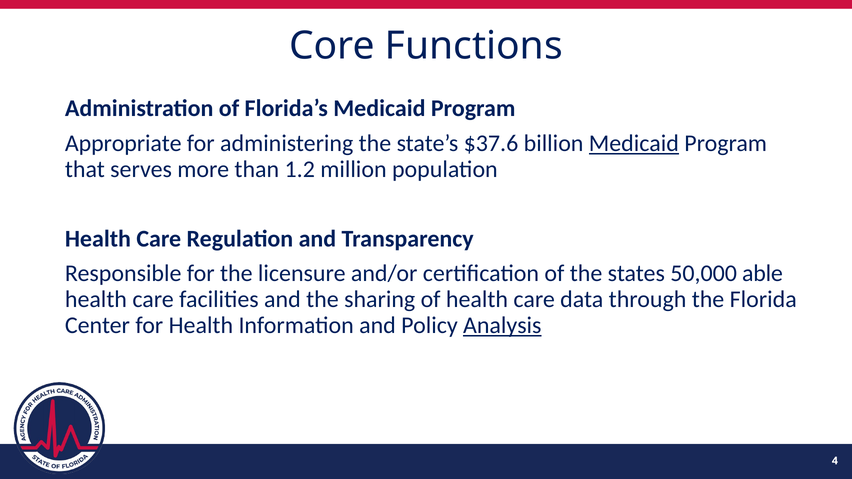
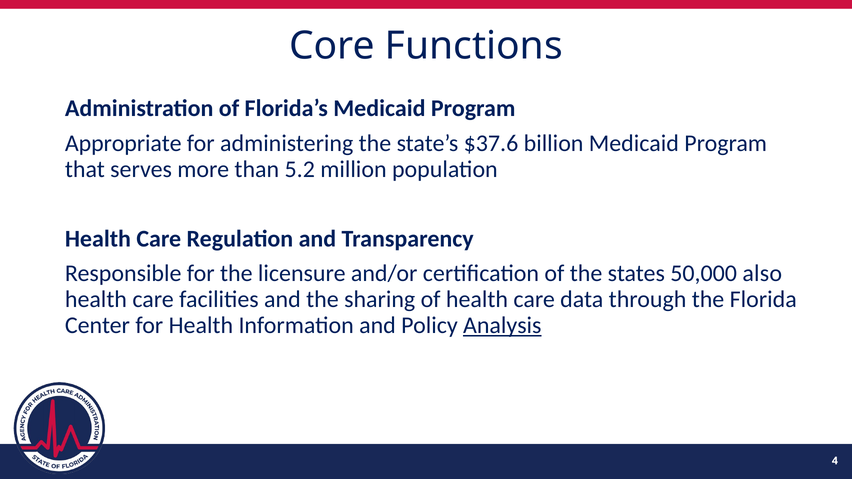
Medicaid at (634, 143) underline: present -> none
1.2: 1.2 -> 5.2
able: able -> also
